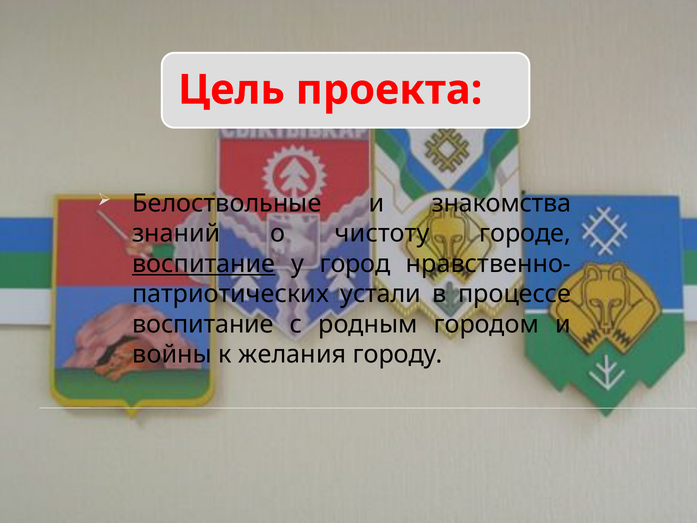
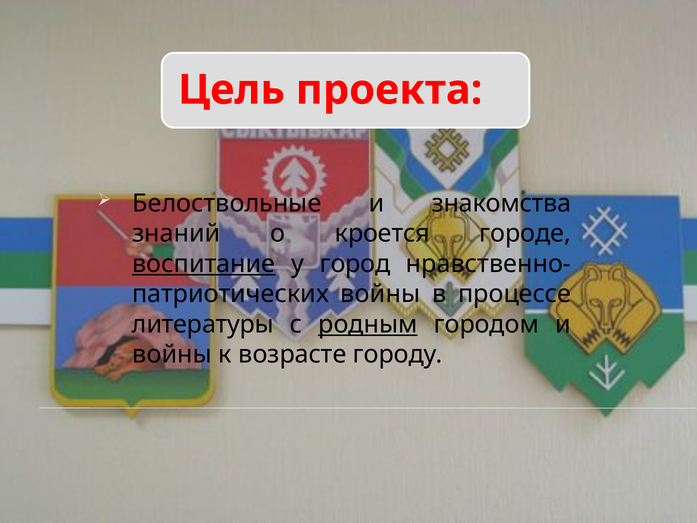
чистоту: чистоту -> кроется
устали at (381, 294): устали -> войны
воспитание at (203, 324): воспитание -> литературы
родным underline: none -> present
желания: желания -> возрасте
